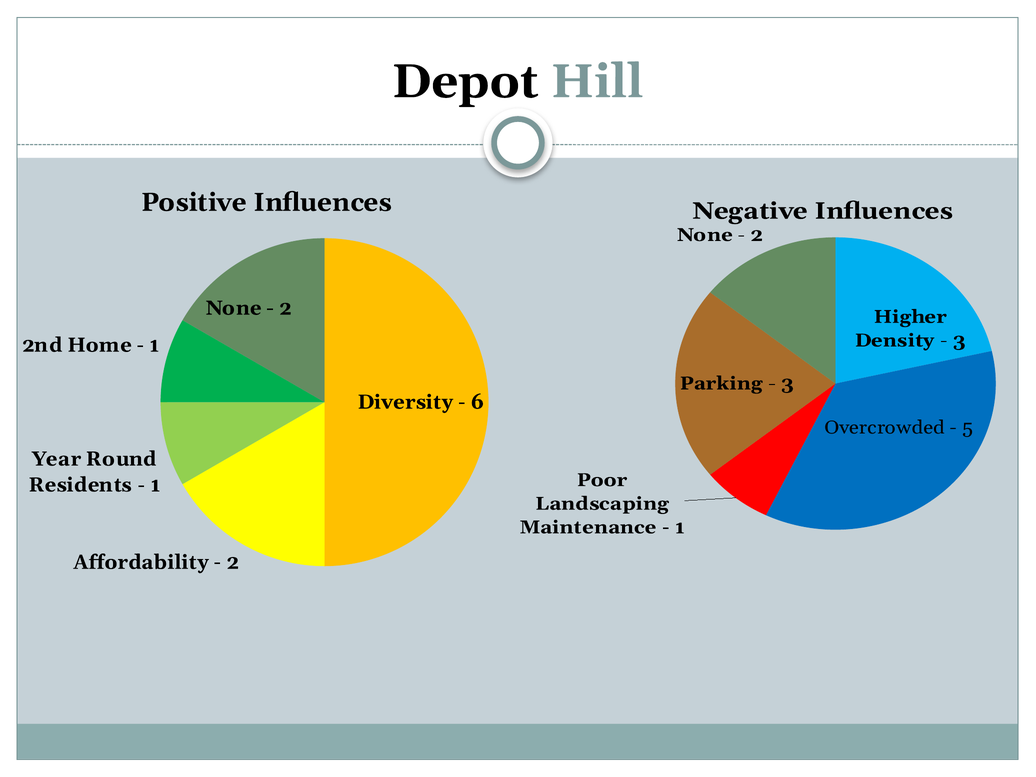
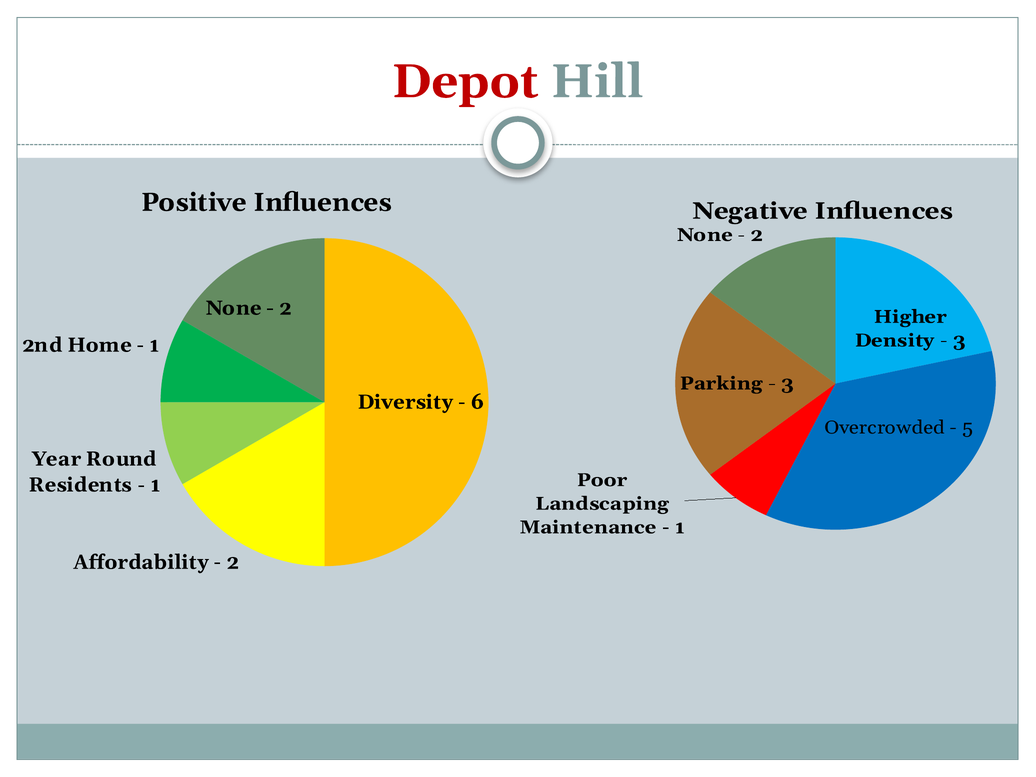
Depot colour: black -> red
